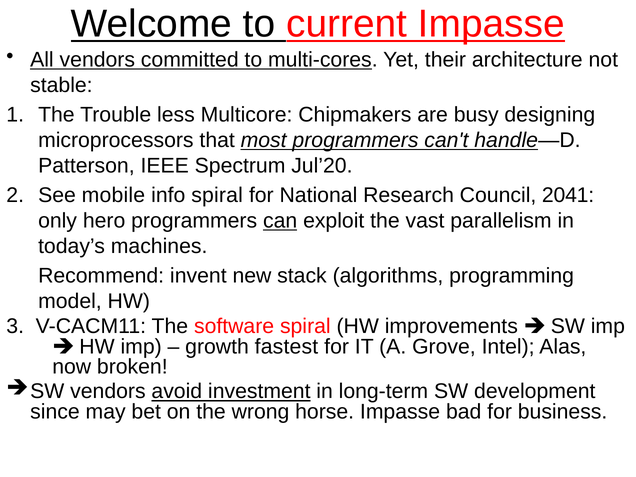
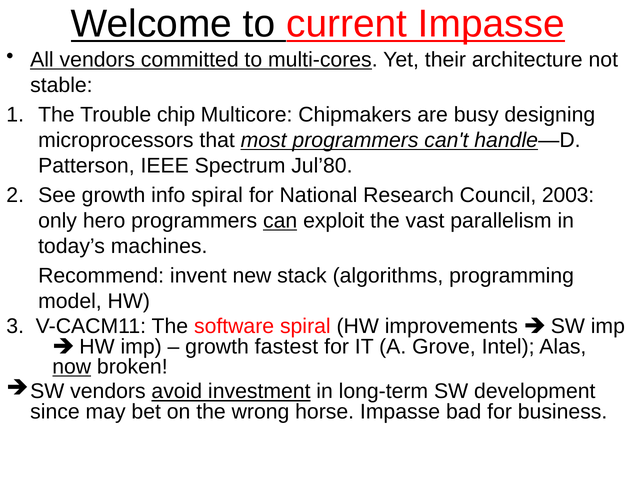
less: less -> chip
Jul’20: Jul’20 -> Jul’80
See mobile: mobile -> growth
2041: 2041 -> 2003
now underline: none -> present
